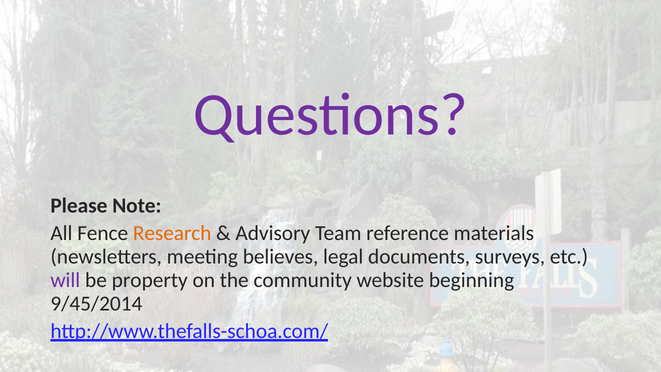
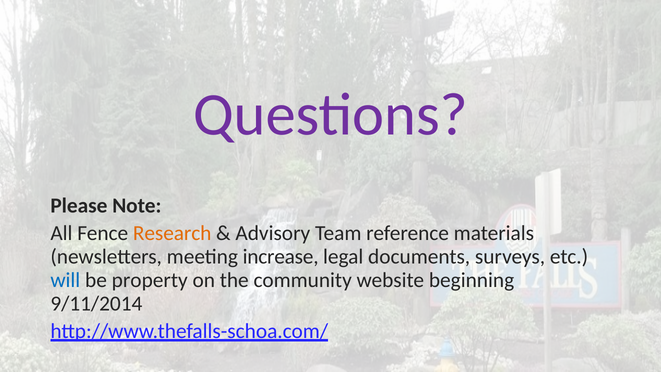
believes: believes -> increase
will colour: purple -> blue
9/45/2014: 9/45/2014 -> 9/11/2014
